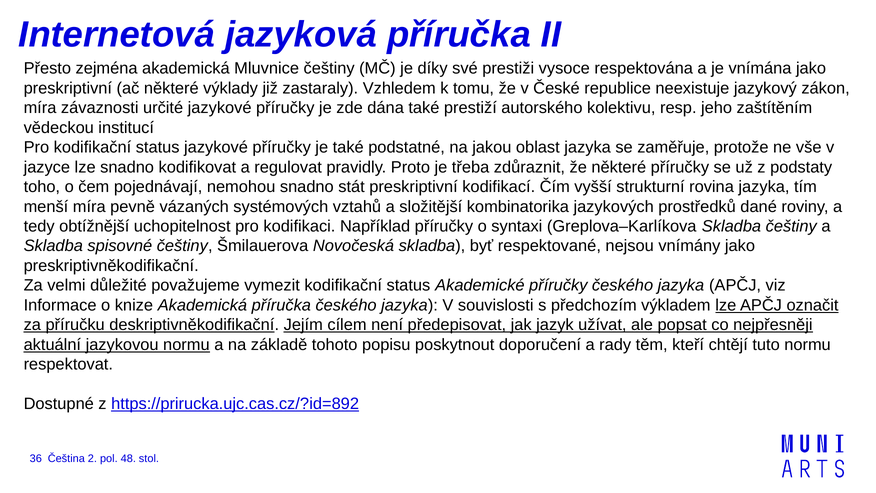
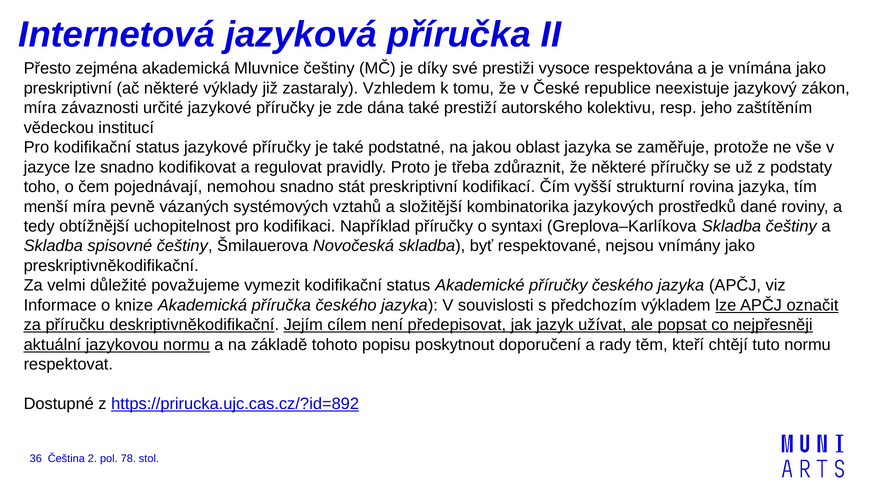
48: 48 -> 78
